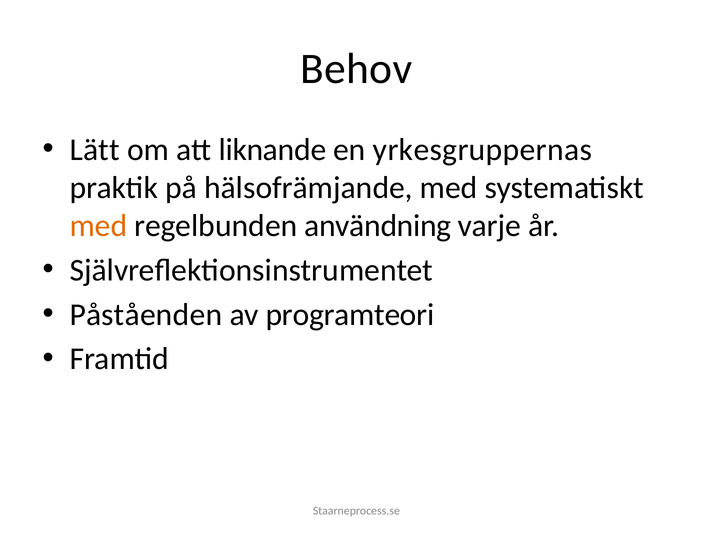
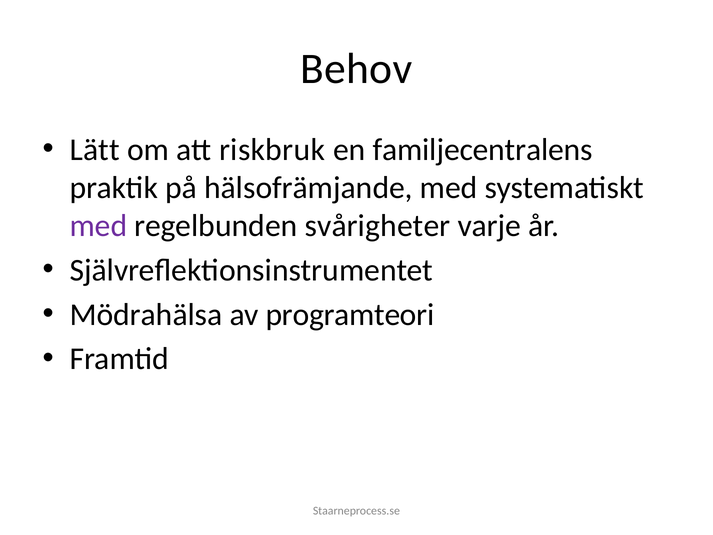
liknande: liknande -> riskbruk
yrkesgruppernas: yrkesgruppernas -> familjecentralens
med at (98, 226) colour: orange -> purple
användning: användning -> svårigheter
Påståenden: Påståenden -> Mödrahälsa
